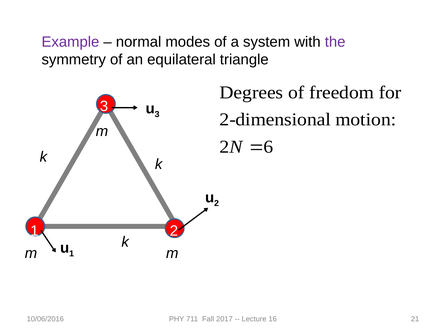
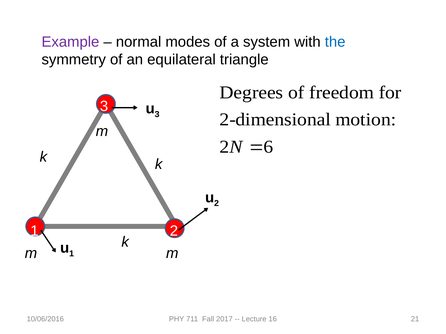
the colour: purple -> blue
